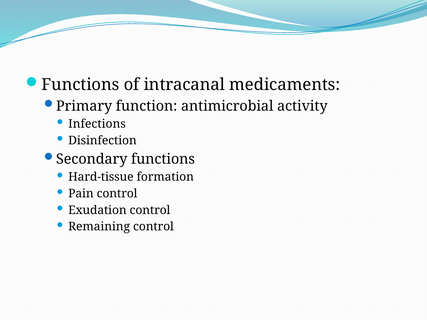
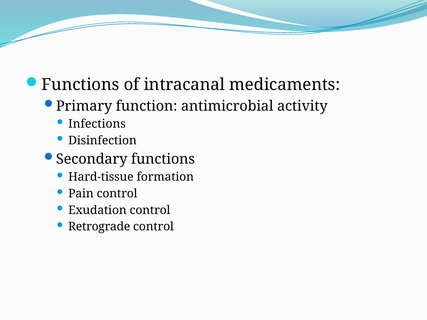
Remaining: Remaining -> Retrograde
